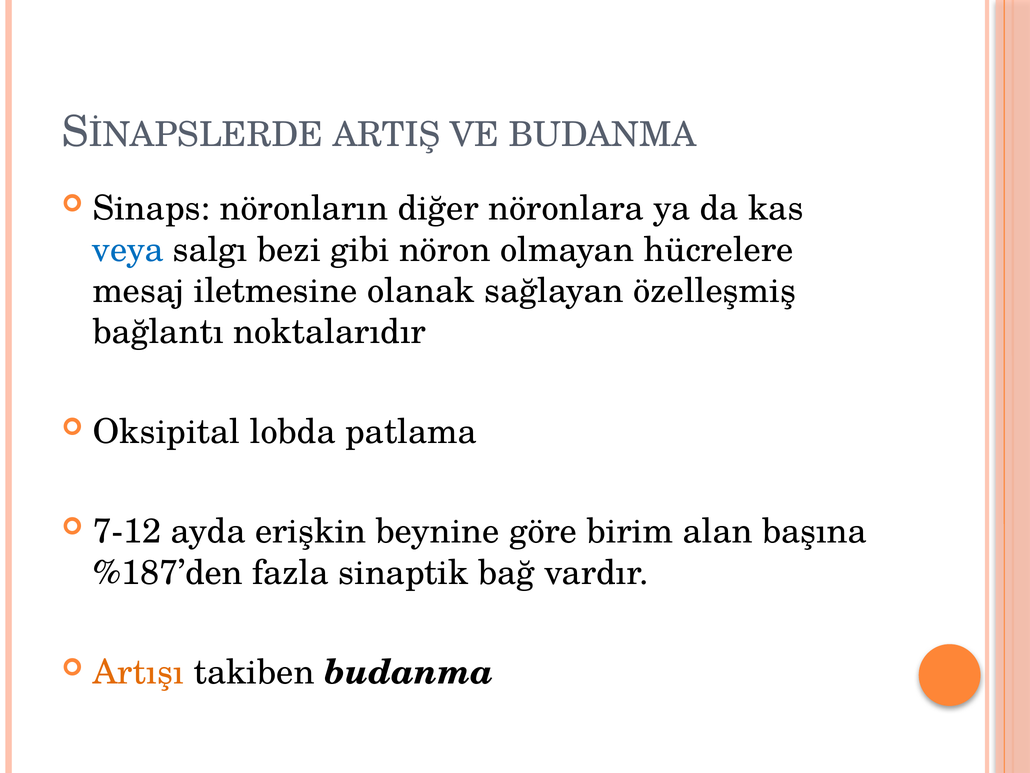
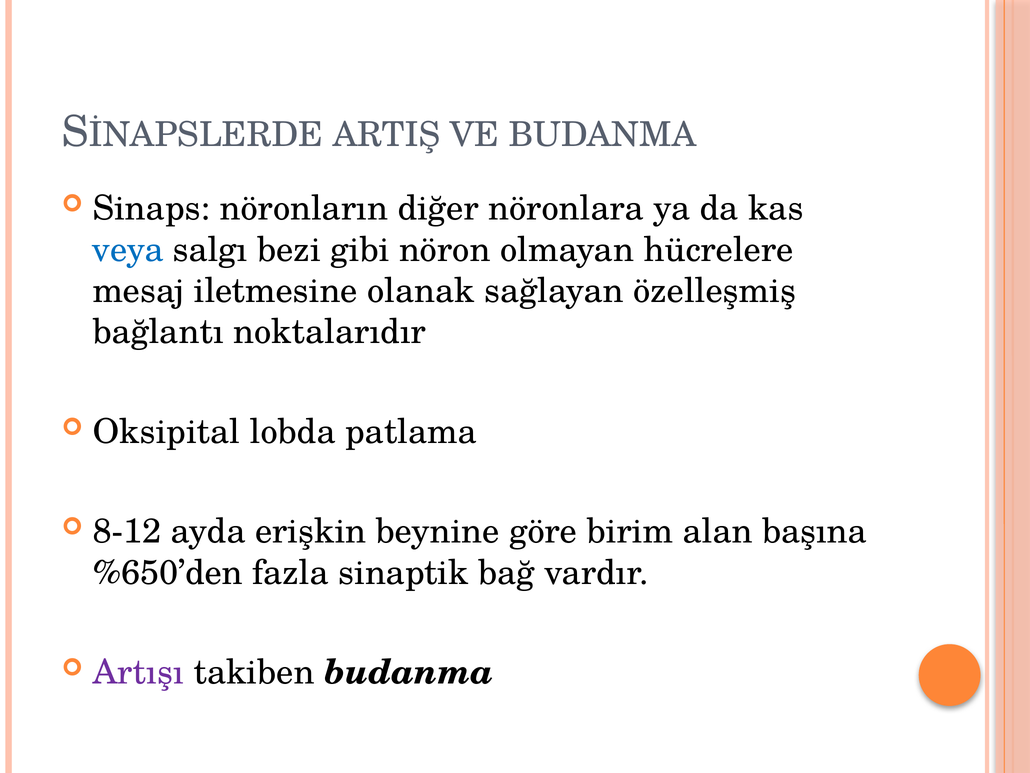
7-12: 7-12 -> 8-12
%187’den: %187’den -> %650’den
Artışı colour: orange -> purple
